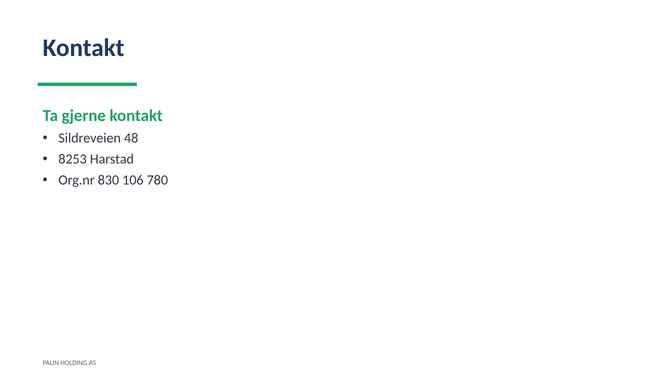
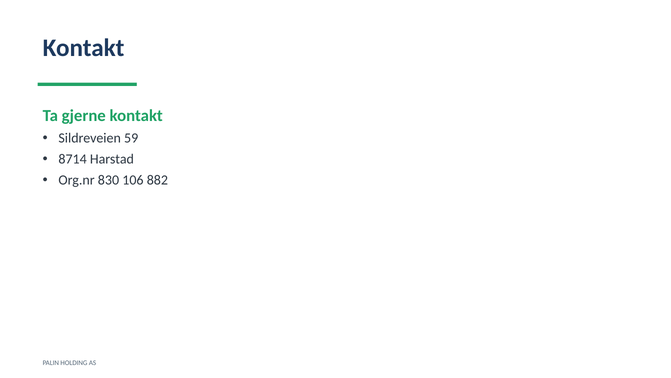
48: 48 -> 59
8253: 8253 -> 8714
780: 780 -> 882
